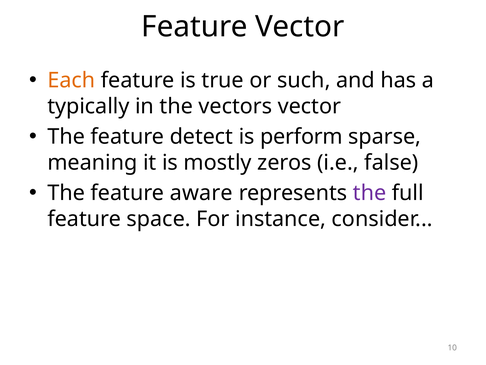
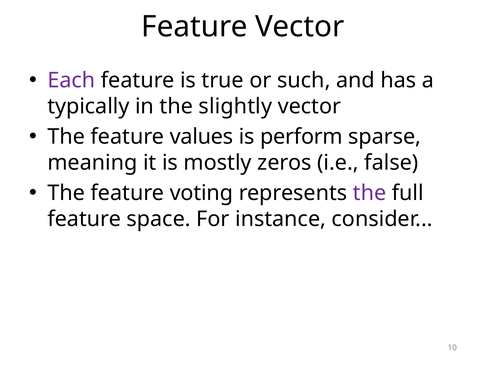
Each colour: orange -> purple
vectors: vectors -> slightly
detect: detect -> values
aware: aware -> voting
